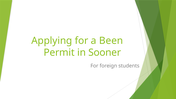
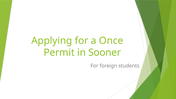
Been: Been -> Once
